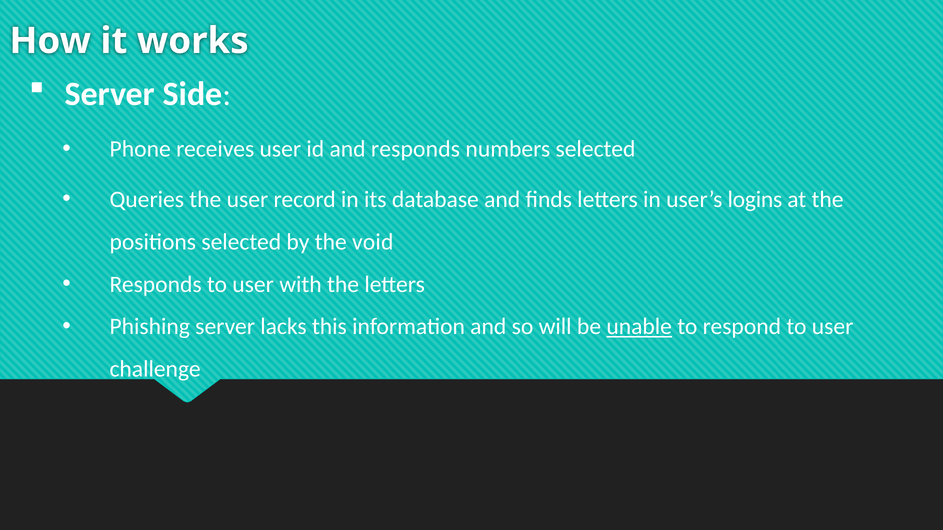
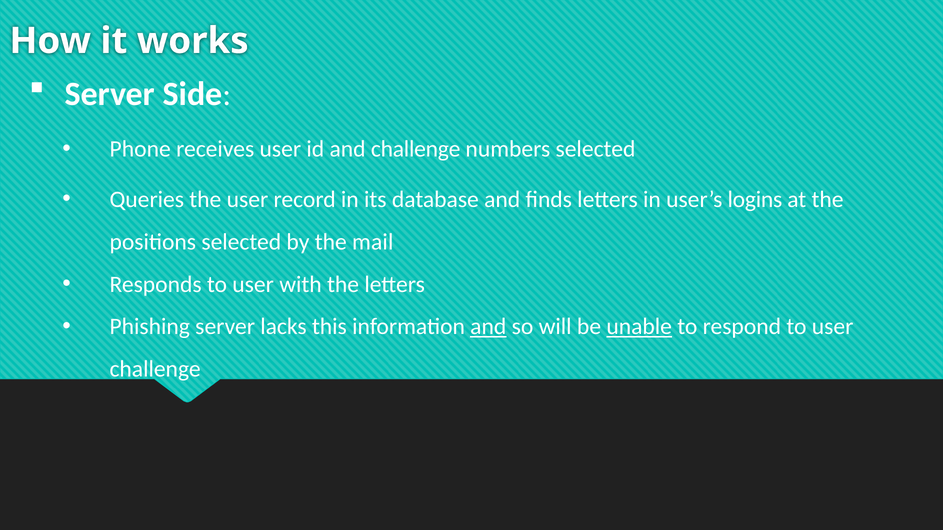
and responds: responds -> challenge
void: void -> mail
and at (488, 327) underline: none -> present
